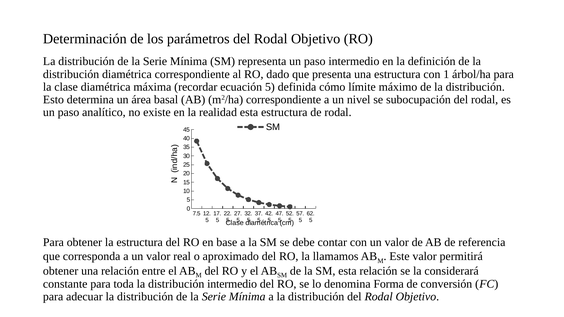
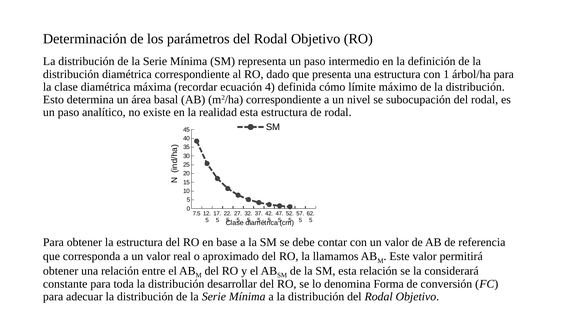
ecuación 5: 5 -> 4
distribución intermedio: intermedio -> desarrollar
